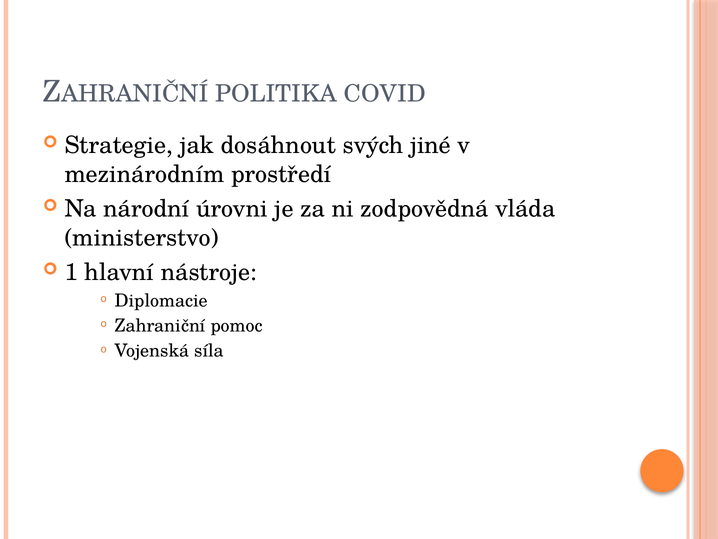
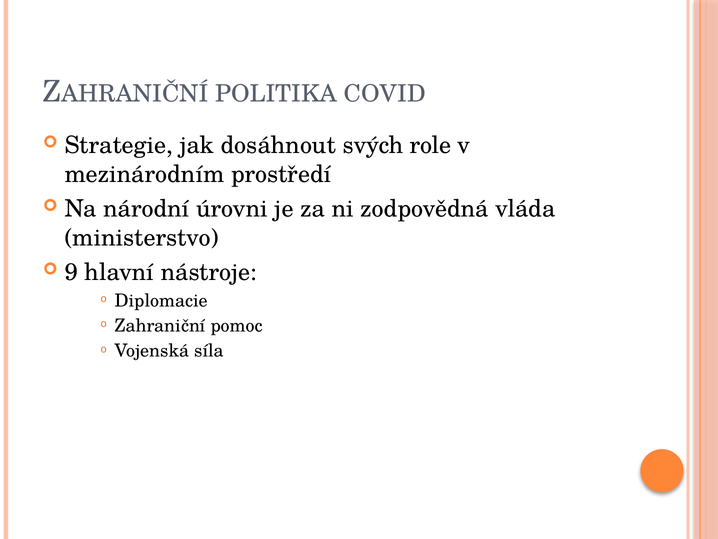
jiné: jiné -> role
1: 1 -> 9
